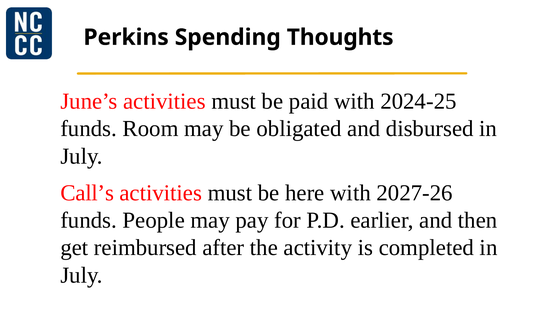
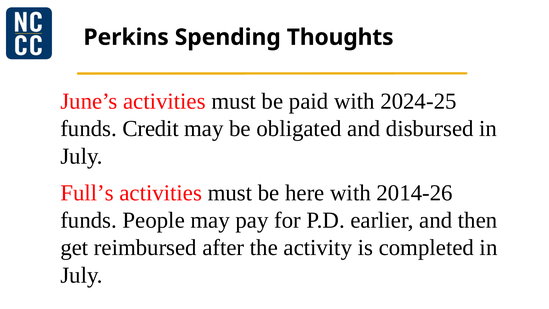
Room: Room -> Credit
Call’s: Call’s -> Full’s
2027-26: 2027-26 -> 2014-26
